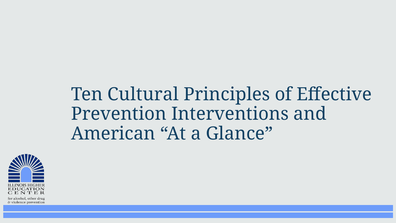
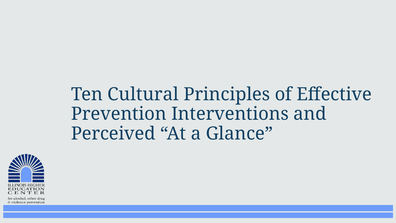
American: American -> Perceived
